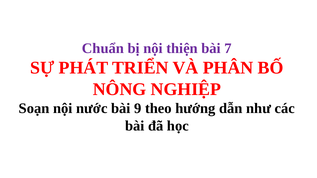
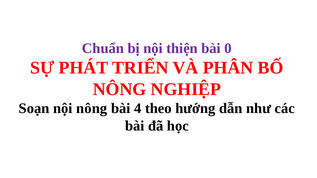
7: 7 -> 0
nội nước: nước -> nông
9: 9 -> 4
